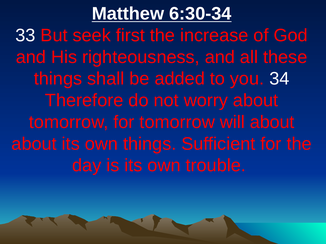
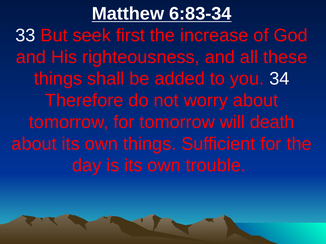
6:30-34: 6:30-34 -> 6:83-34
will about: about -> death
